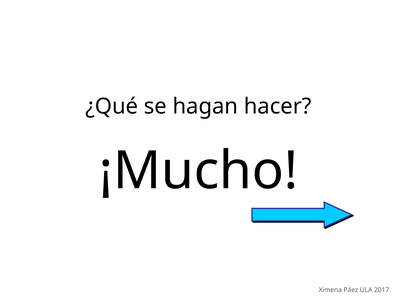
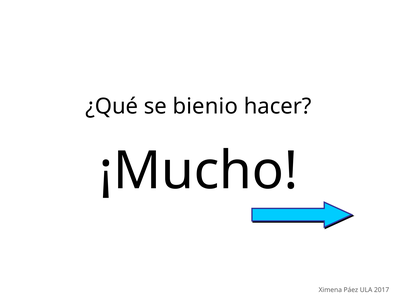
hagan: hagan -> bienio
